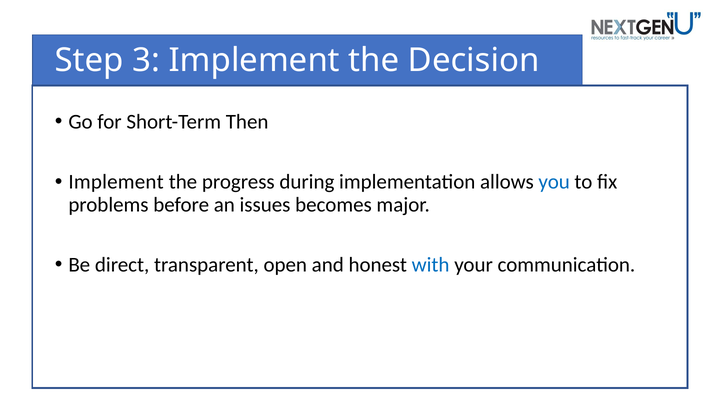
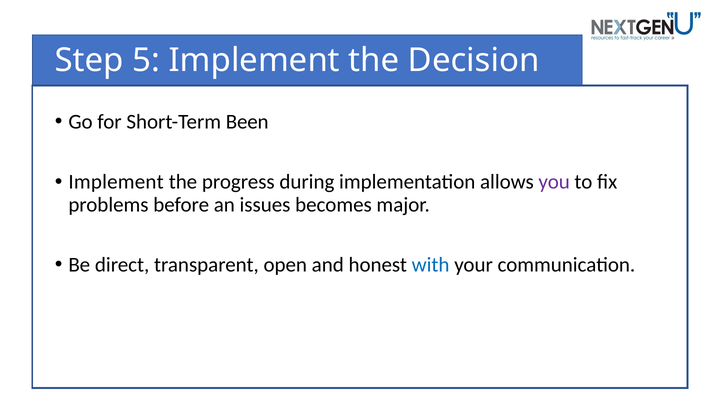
3: 3 -> 5
Then: Then -> Been
you colour: blue -> purple
